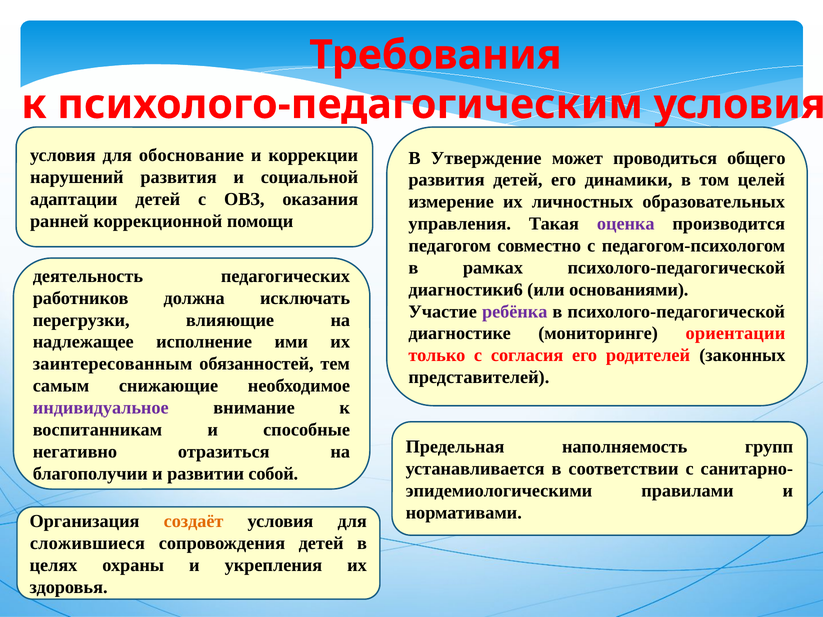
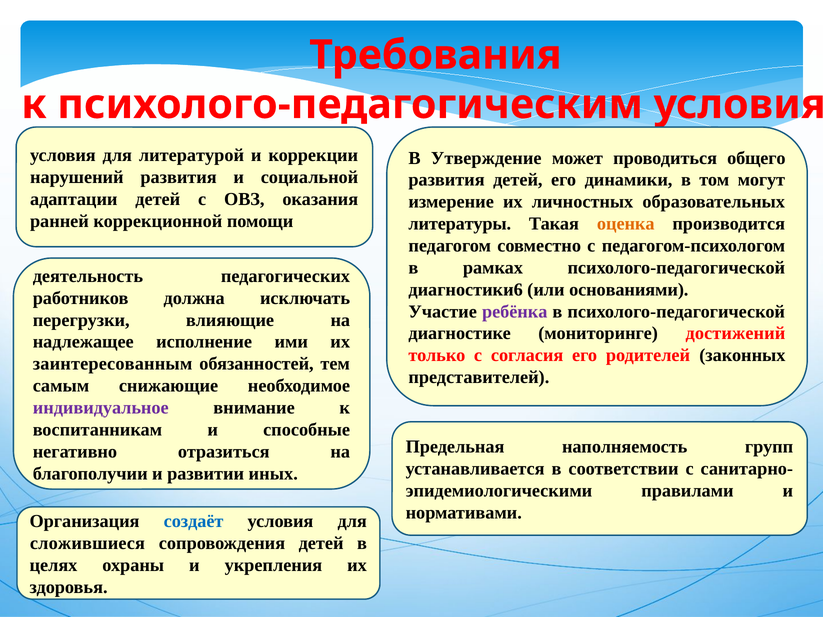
обоснование: обоснование -> литературой
целей: целей -> могут
управления: управления -> литературы
оценка colour: purple -> orange
ориентации: ориентации -> достижений
собой: собой -> иных
создаёт colour: orange -> blue
